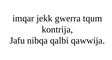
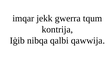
Jafu: Jafu -> Iġib
